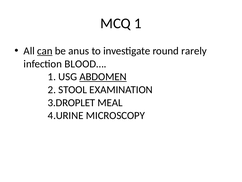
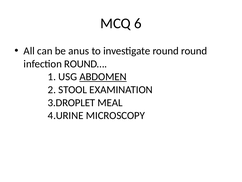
MCQ 1: 1 -> 6
can underline: present -> none
round rarely: rarely -> round
BLOOD…: BLOOD… -> ROUND…
